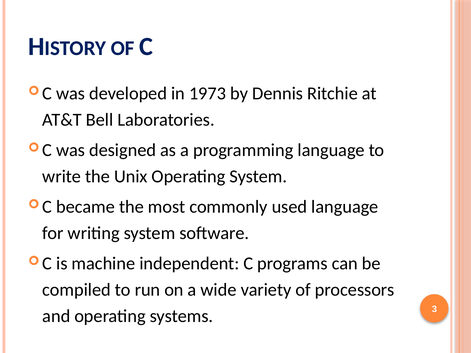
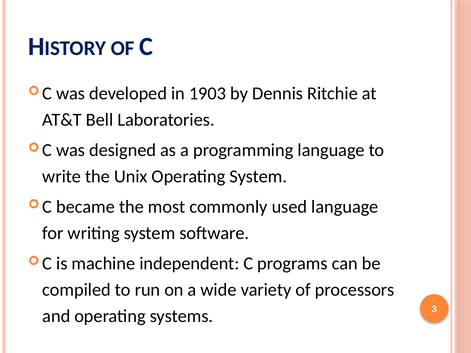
1973: 1973 -> 1903
